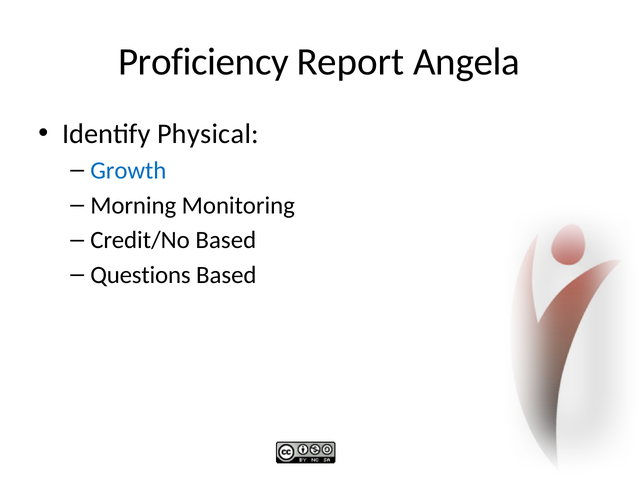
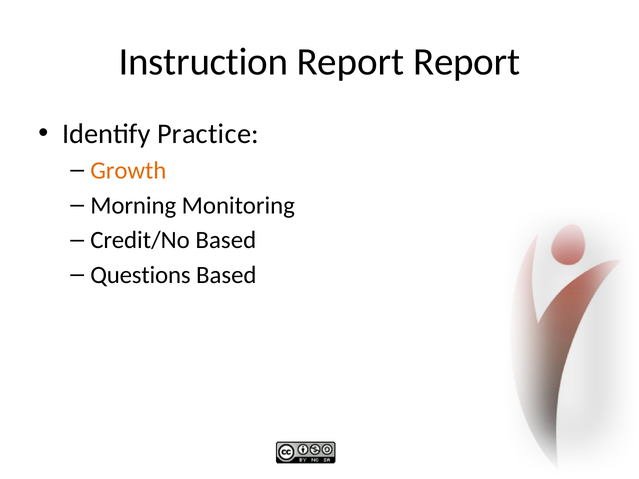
Proficiency: Proficiency -> Instruction
Report Angela: Angela -> Report
Physical: Physical -> Practice
Growth colour: blue -> orange
